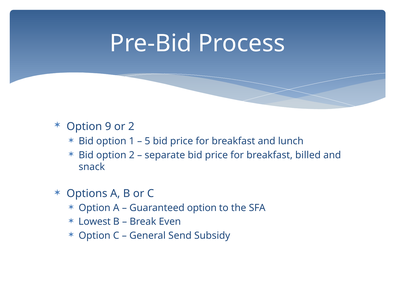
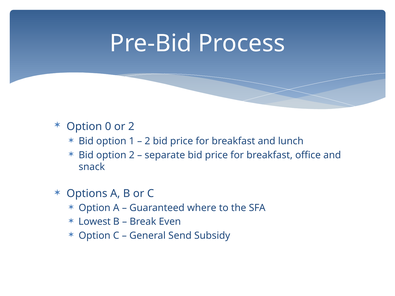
9: 9 -> 0
5 at (147, 141): 5 -> 2
billed: billed -> office
Guaranteed option: option -> where
